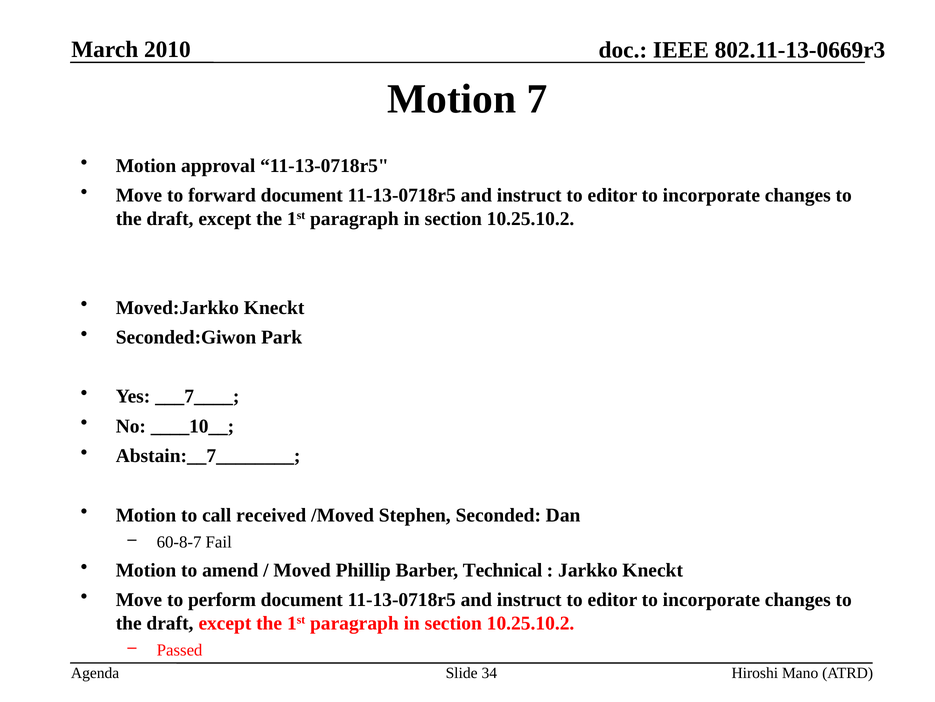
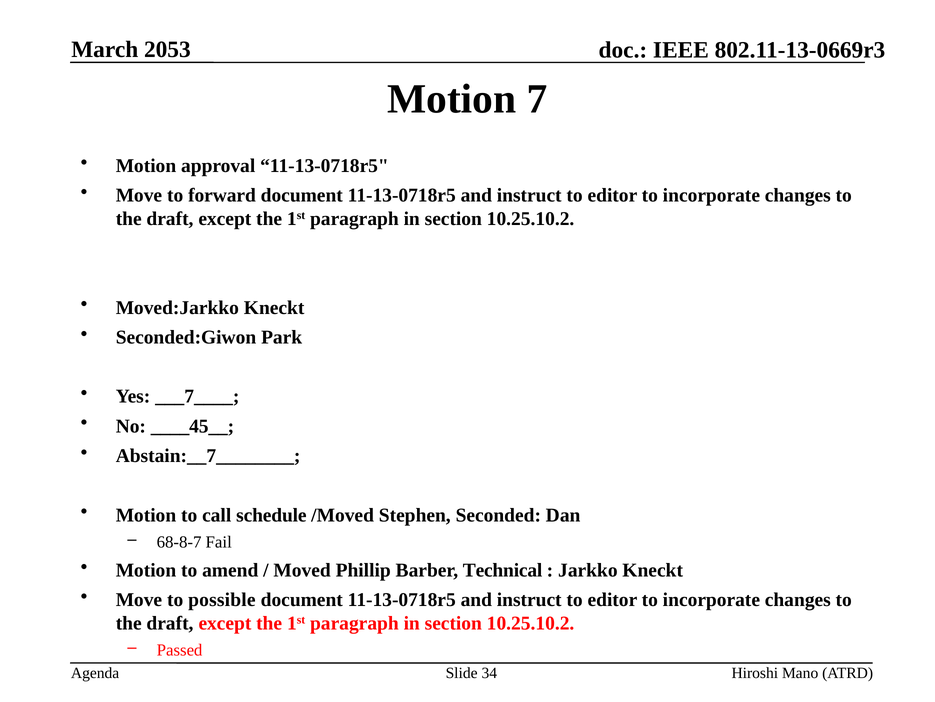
2010: 2010 -> 2053
____10__: ____10__ -> ____45__
received: received -> schedule
60-8-7: 60-8-7 -> 68-8-7
perform: perform -> possible
